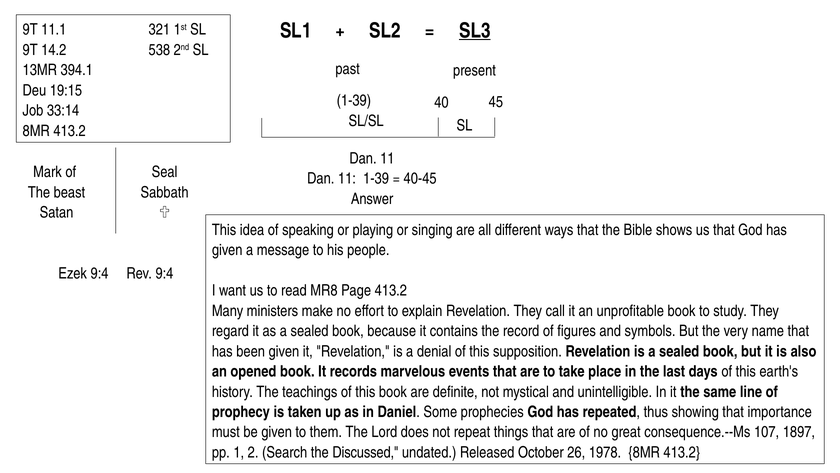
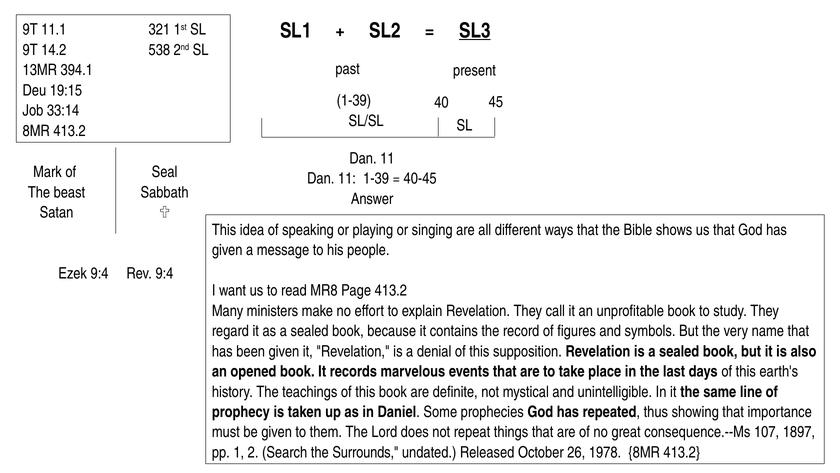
Discussed: Discussed -> Surrounds
